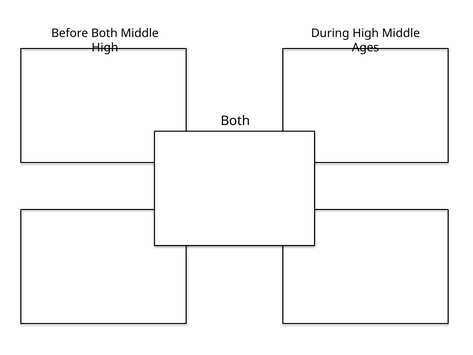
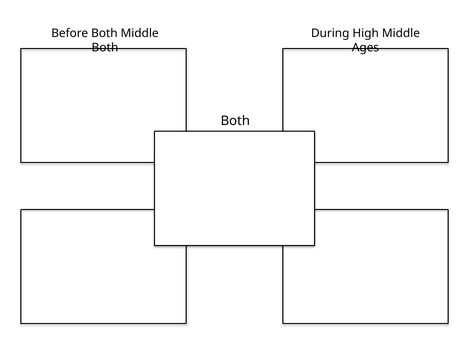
High at (105, 48): High -> Both
